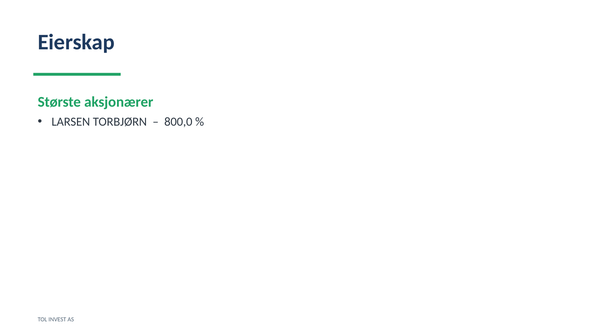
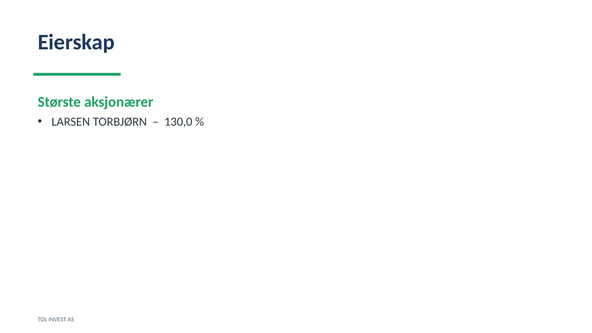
800,0: 800,0 -> 130,0
